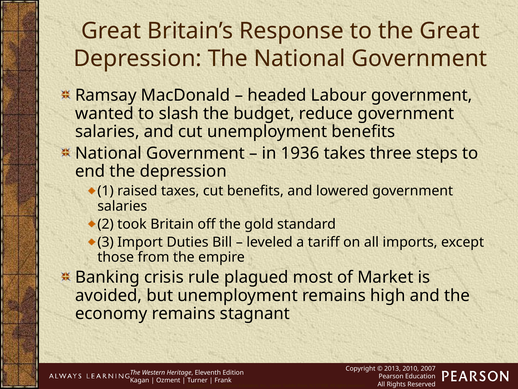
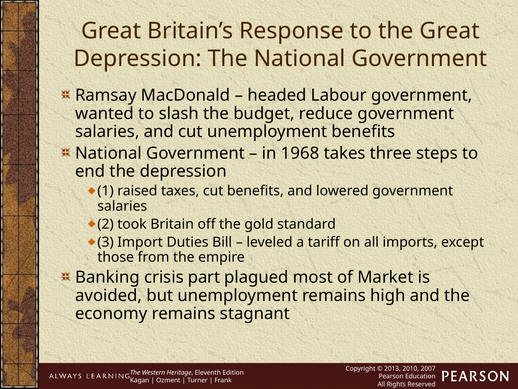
1936: 1936 -> 1968
rule: rule -> part
